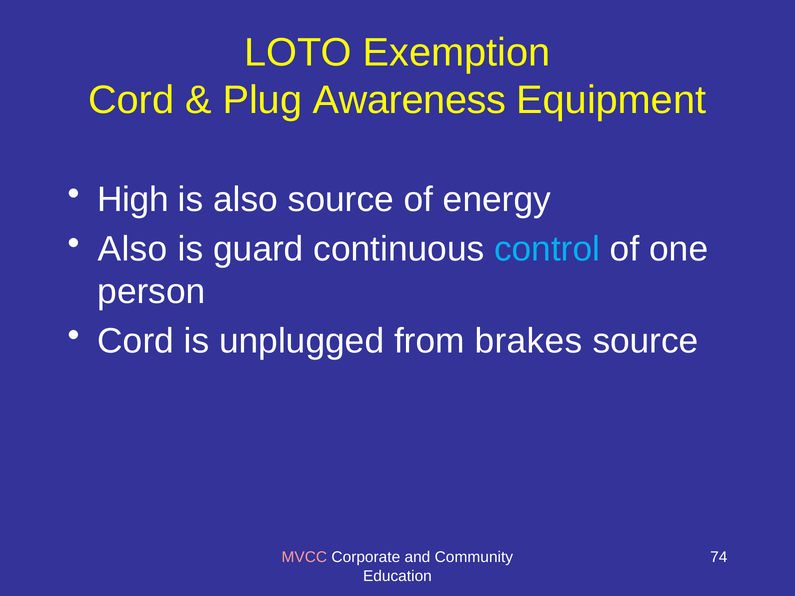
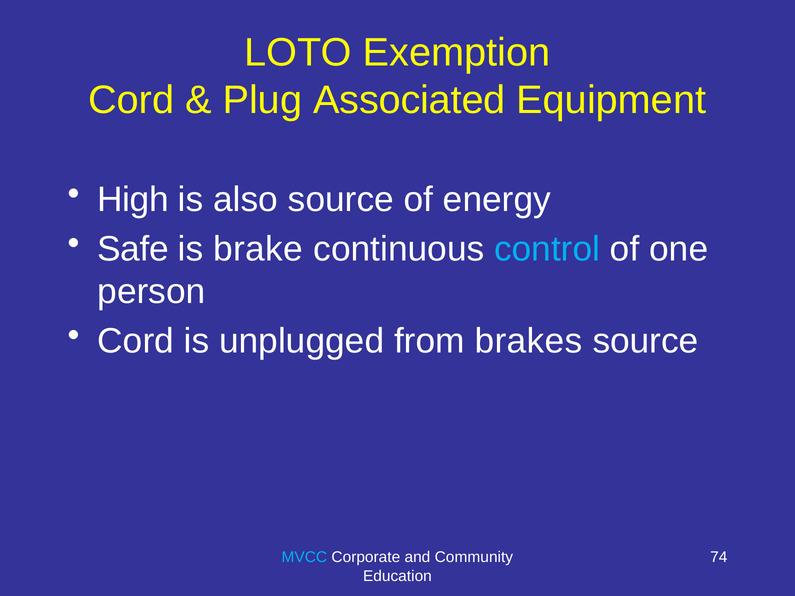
Awareness: Awareness -> Associated
Also at (133, 249): Also -> Safe
guard: guard -> brake
MVCC colour: pink -> light blue
